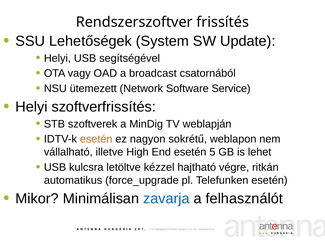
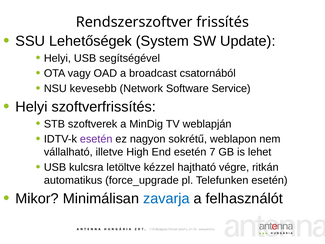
ütemezett: ütemezett -> kevesebb
esetén at (96, 139) colour: orange -> purple
5: 5 -> 7
